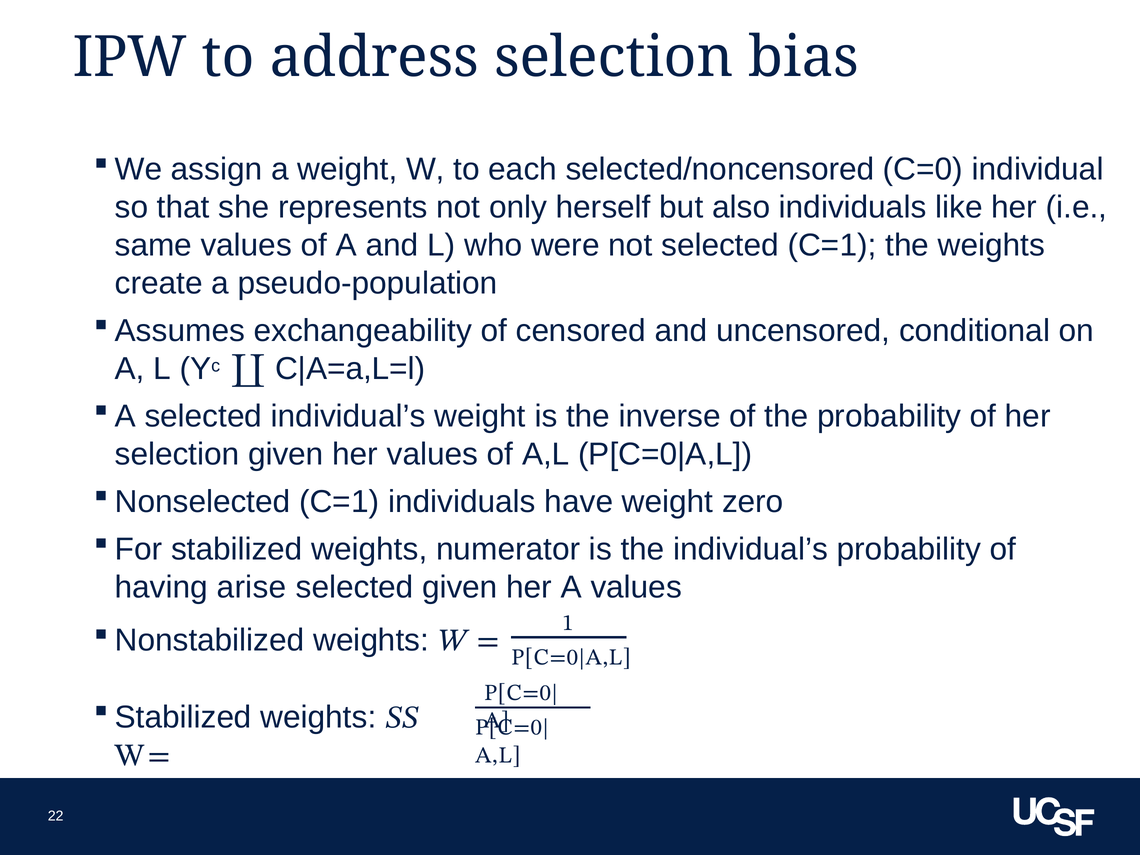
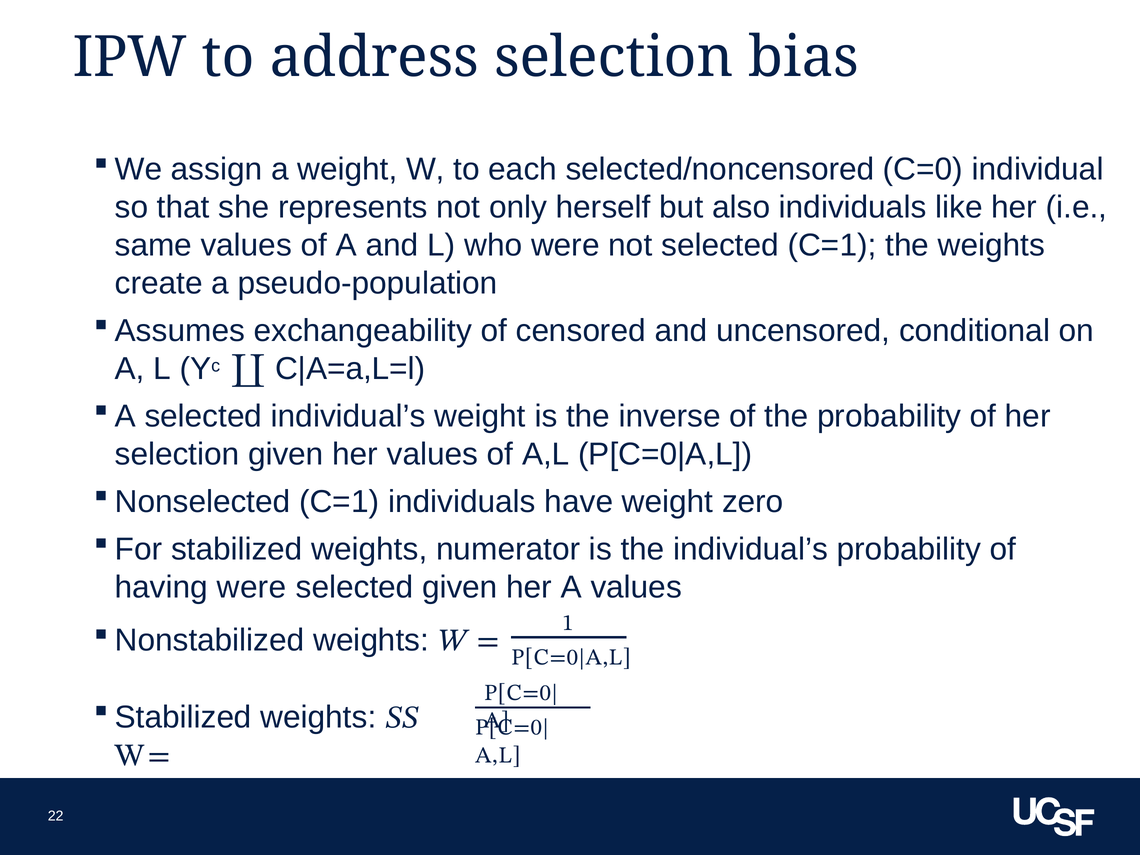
having arise: arise -> were
